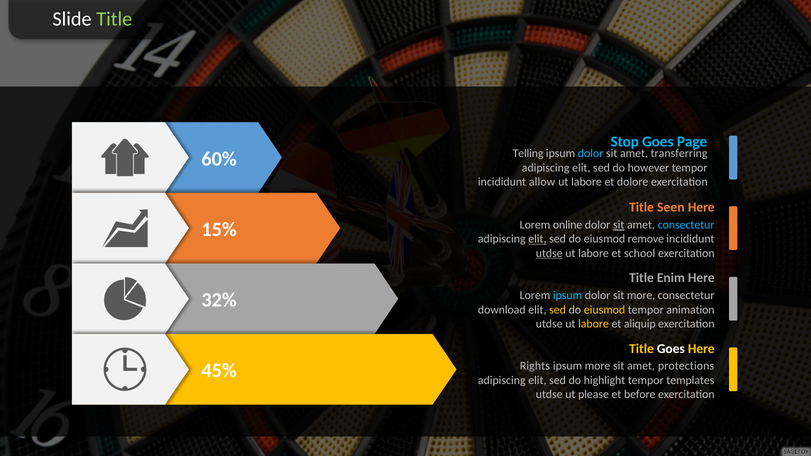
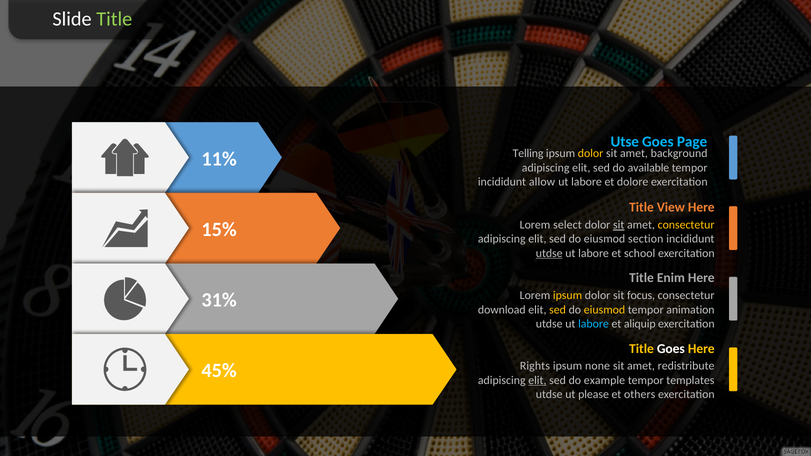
Stop: Stop -> Utse
dolor at (591, 154) colour: light blue -> yellow
transferring: transferring -> background
60%: 60% -> 11%
however: however -> available
Seen: Seen -> View
online: online -> select
consectetur at (686, 225) colour: light blue -> yellow
elit at (537, 239) underline: present -> none
remove: remove -> section
ipsum at (568, 296) colour: light blue -> yellow
sit more: more -> focus
32%: 32% -> 31%
labore at (594, 324) colour: yellow -> light blue
ipsum more: more -> none
protections: protections -> redistribute
elit at (537, 380) underline: none -> present
highlight: highlight -> example
before: before -> others
